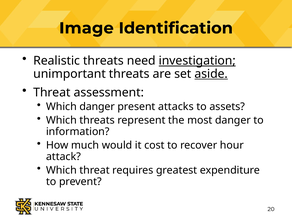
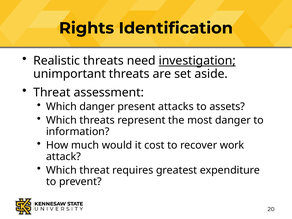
Image: Image -> Rights
aside underline: present -> none
hour: hour -> work
